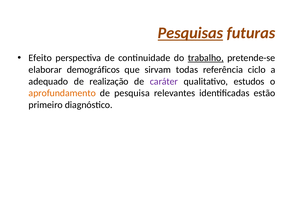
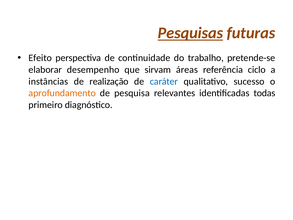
trabalho underline: present -> none
demográficos: demográficos -> desempenho
todas: todas -> áreas
adequado: adequado -> instâncias
caráter colour: purple -> blue
estudos: estudos -> sucesso
estão: estão -> todas
